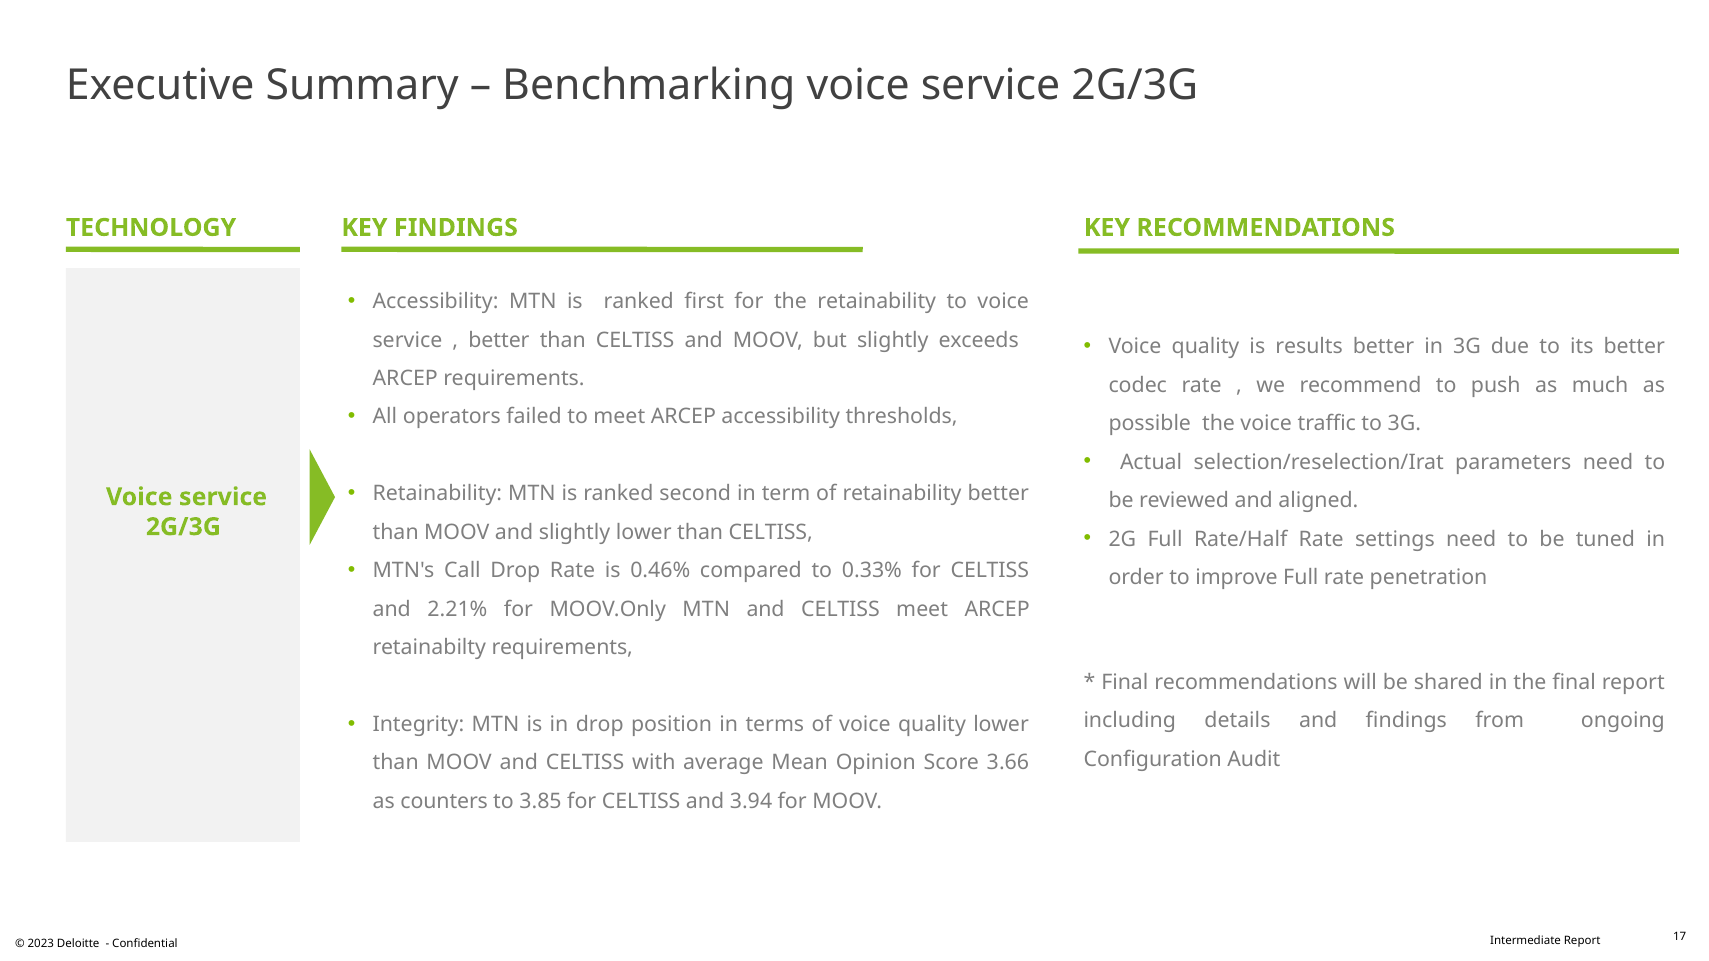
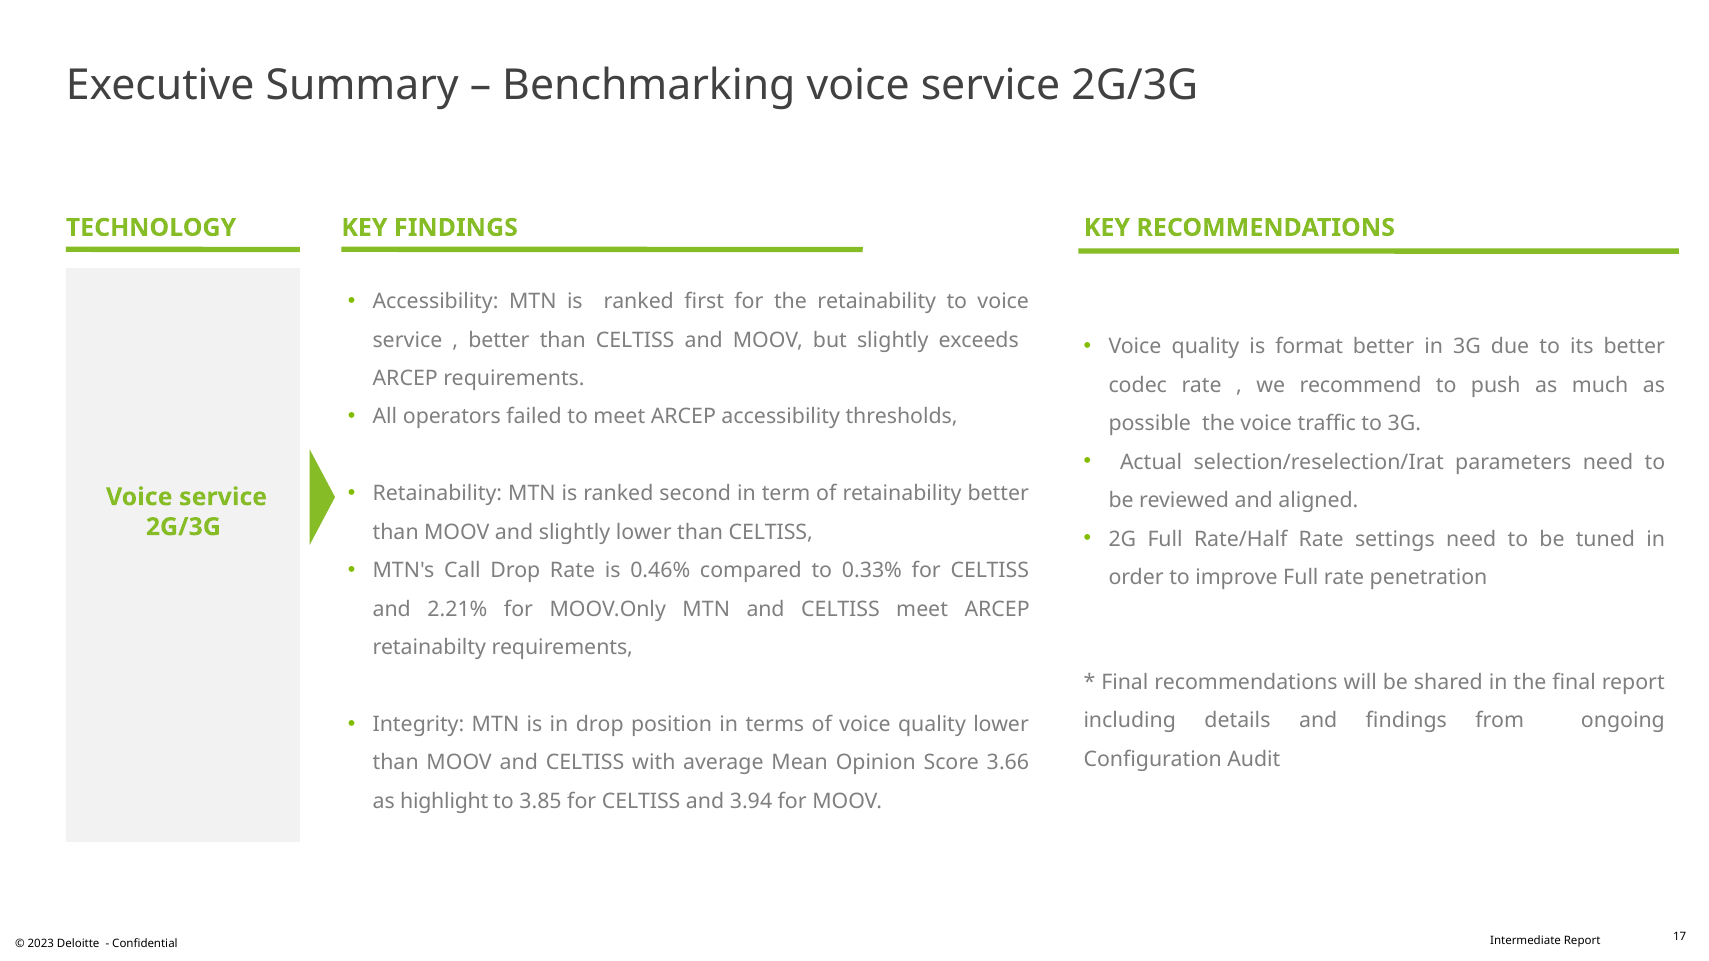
results: results -> format
counters: counters -> highlight
